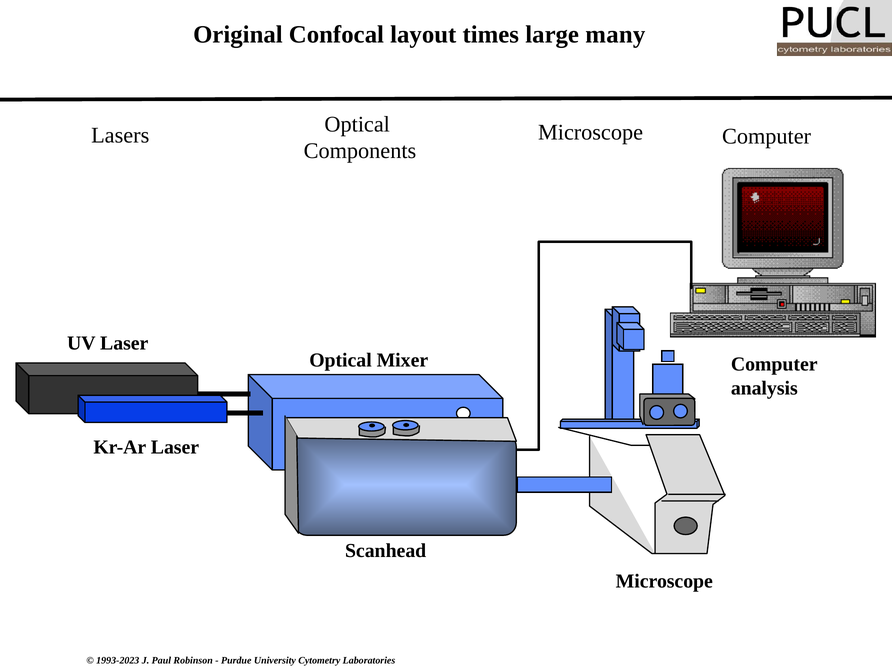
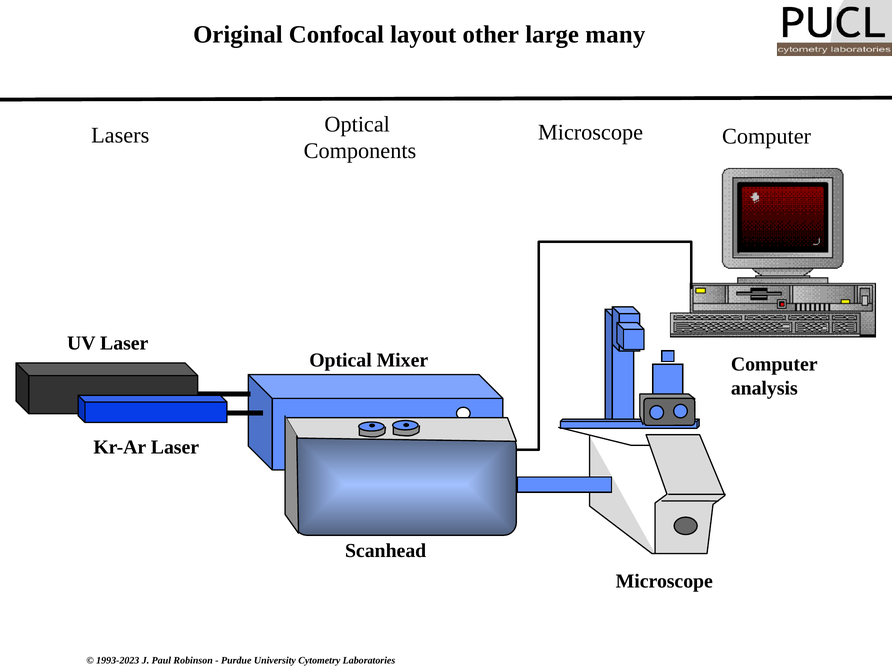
times: times -> other
